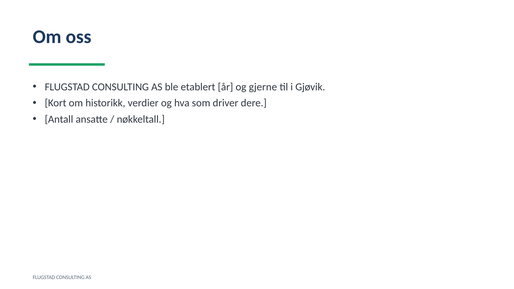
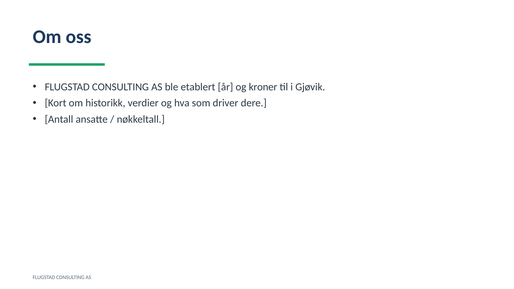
gjerne: gjerne -> kroner
